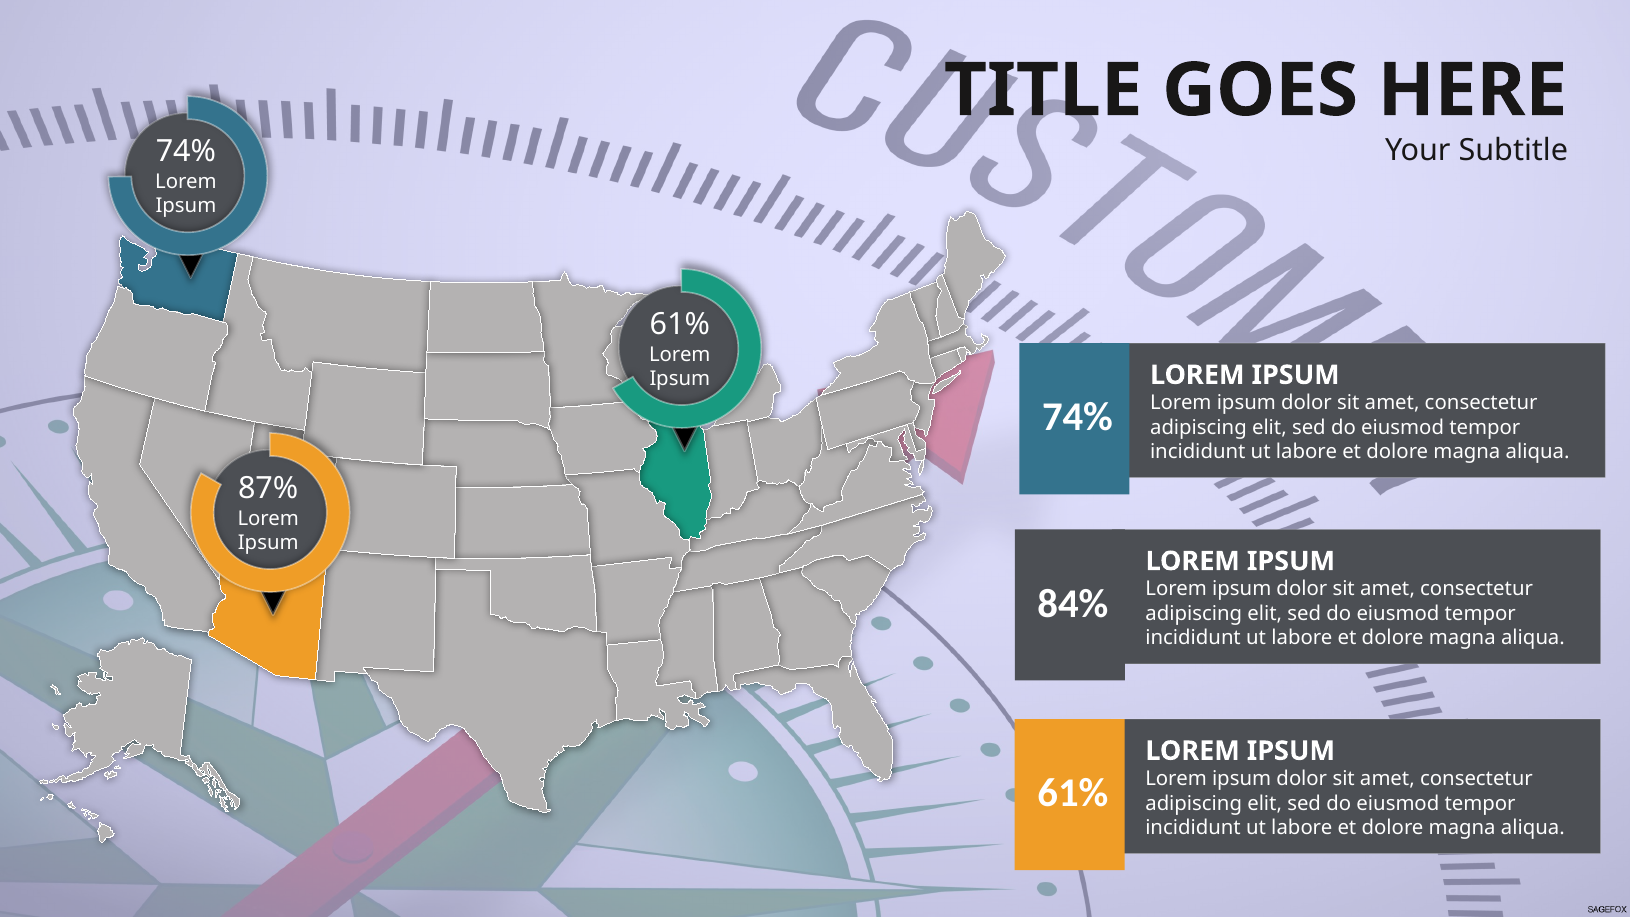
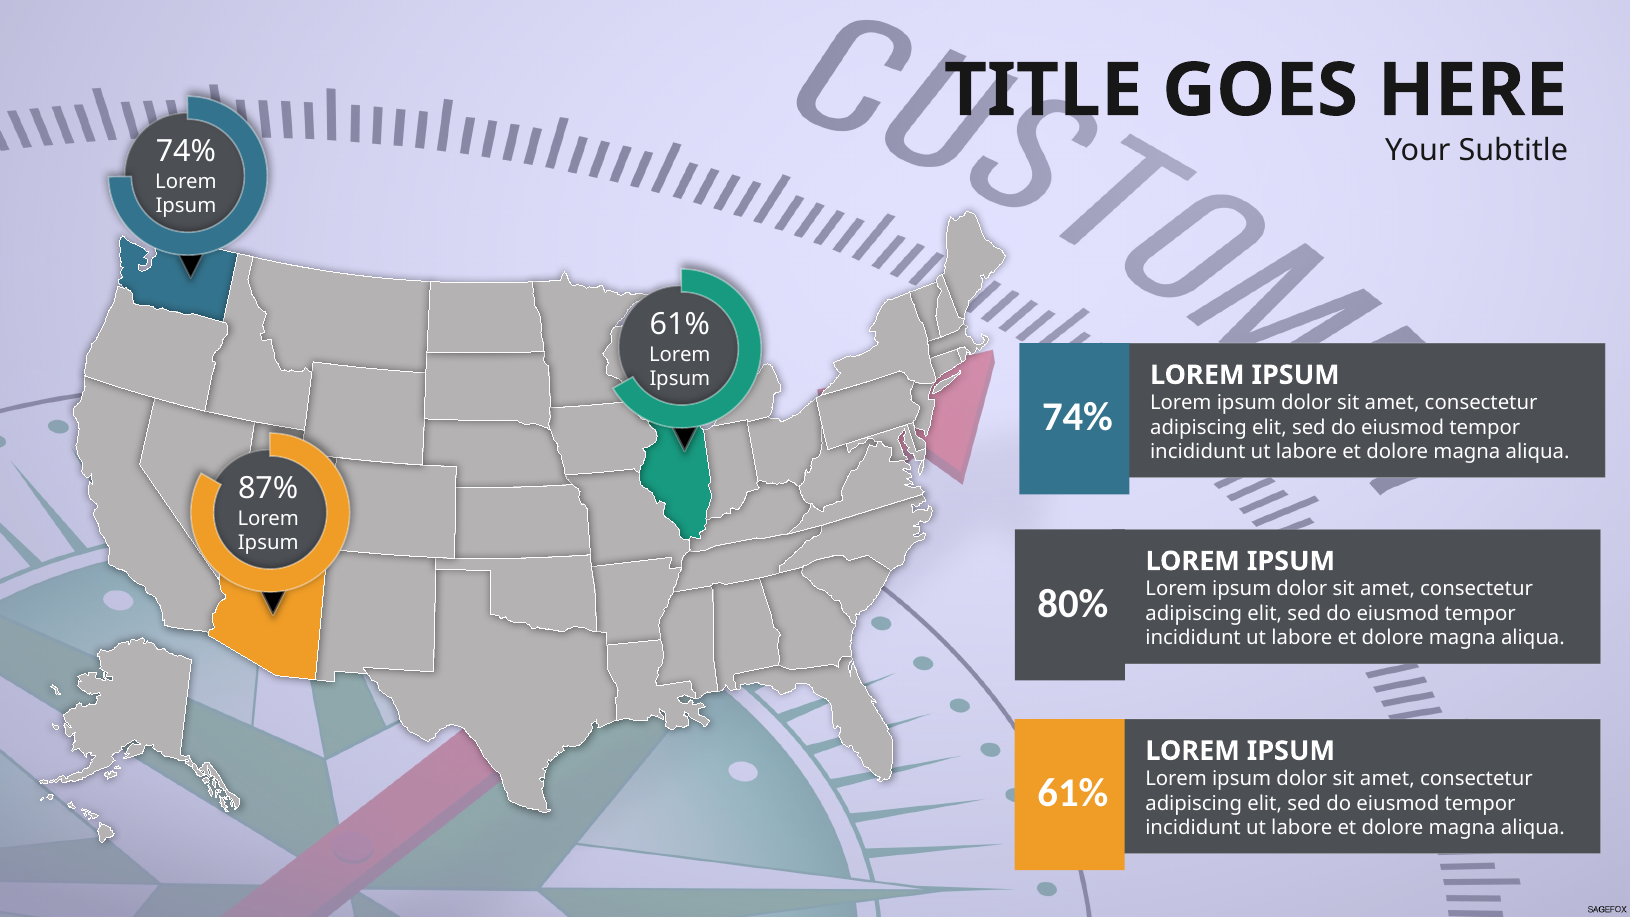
84%: 84% -> 80%
